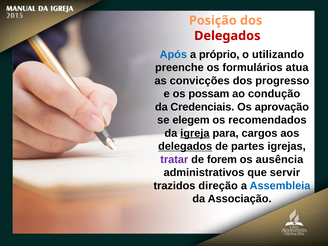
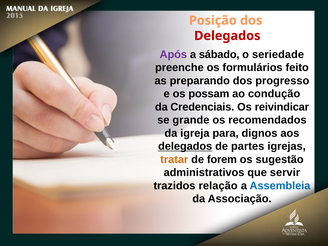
Após colour: blue -> purple
próprio: próprio -> sábado
utilizando: utilizando -> seriedade
atua: atua -> feito
convicções: convicções -> preparando
aprovação: aprovação -> reivindicar
elegem: elegem -> grande
igreja underline: present -> none
cargos: cargos -> dignos
tratar colour: purple -> orange
ausência: ausência -> sugestão
direção: direção -> relação
